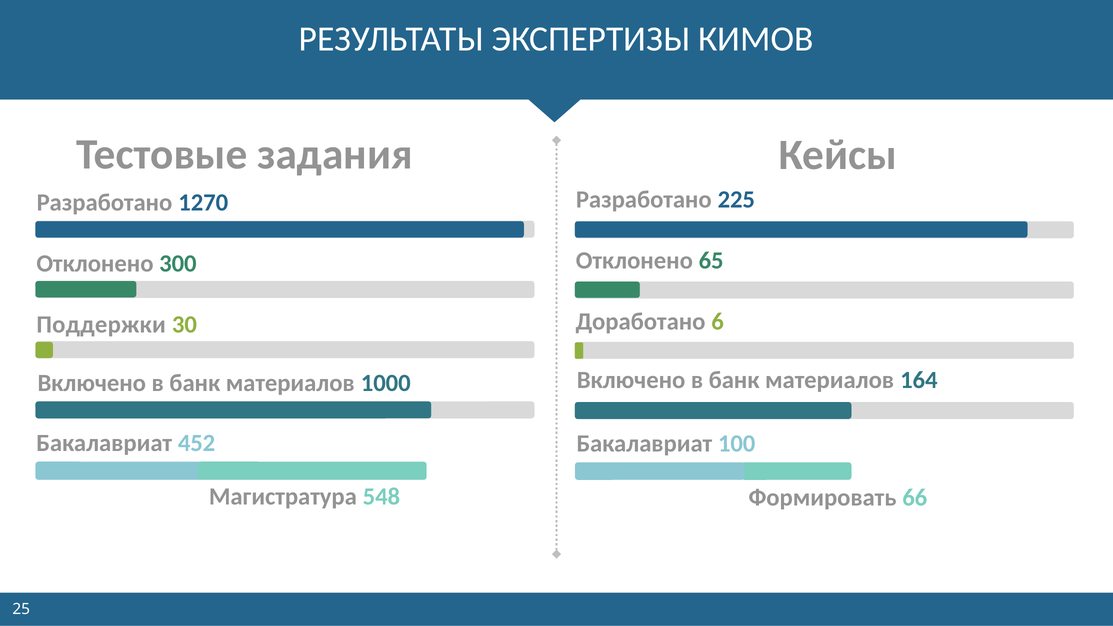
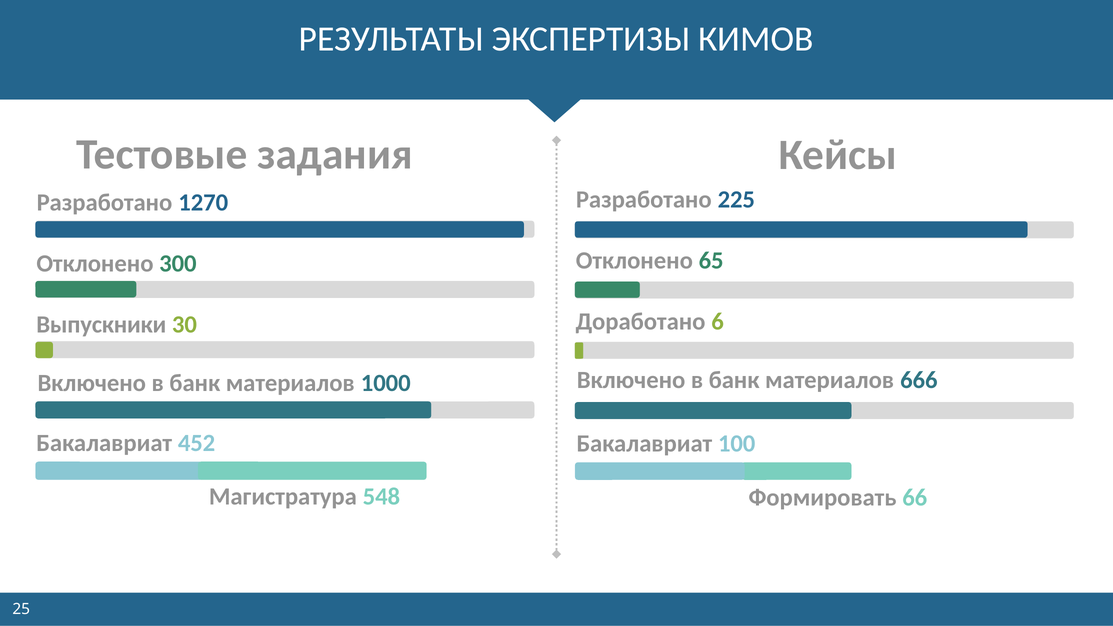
Поддержки: Поддержки -> Выпускники
164: 164 -> 666
